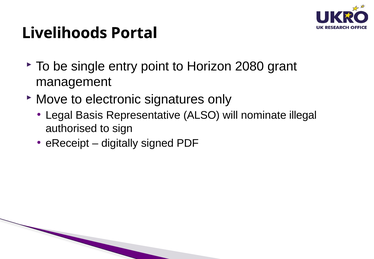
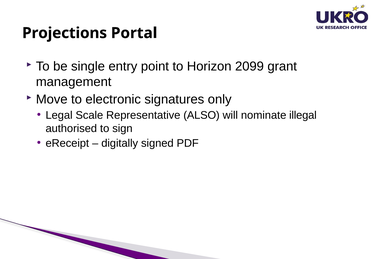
Livelihoods: Livelihoods -> Projections
2080: 2080 -> 2099
Basis: Basis -> Scale
